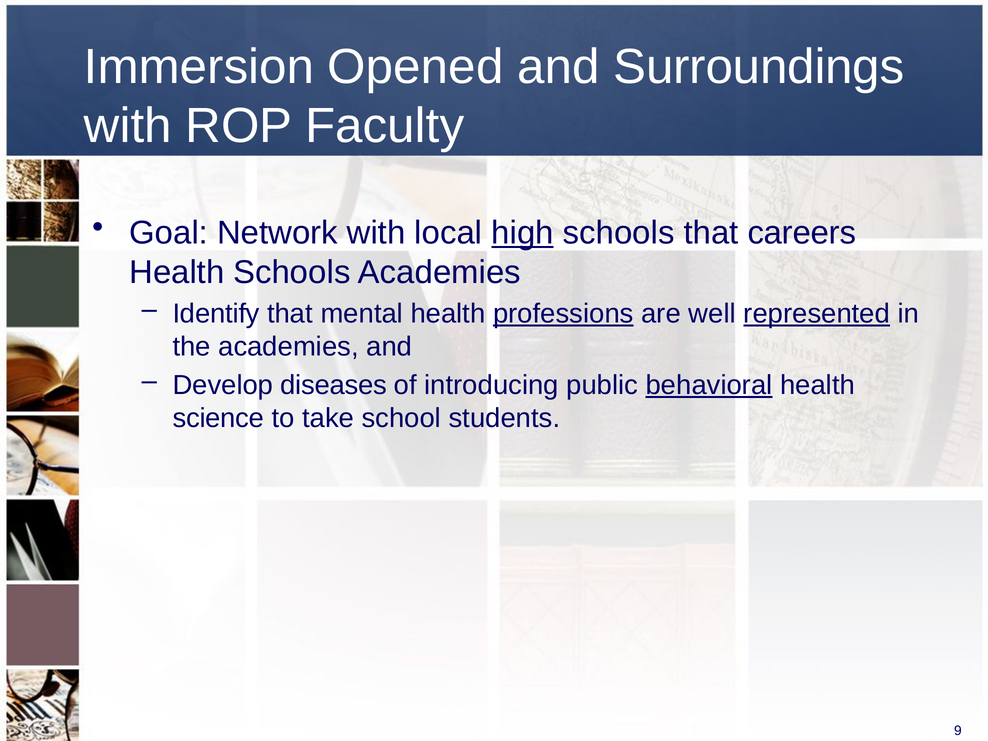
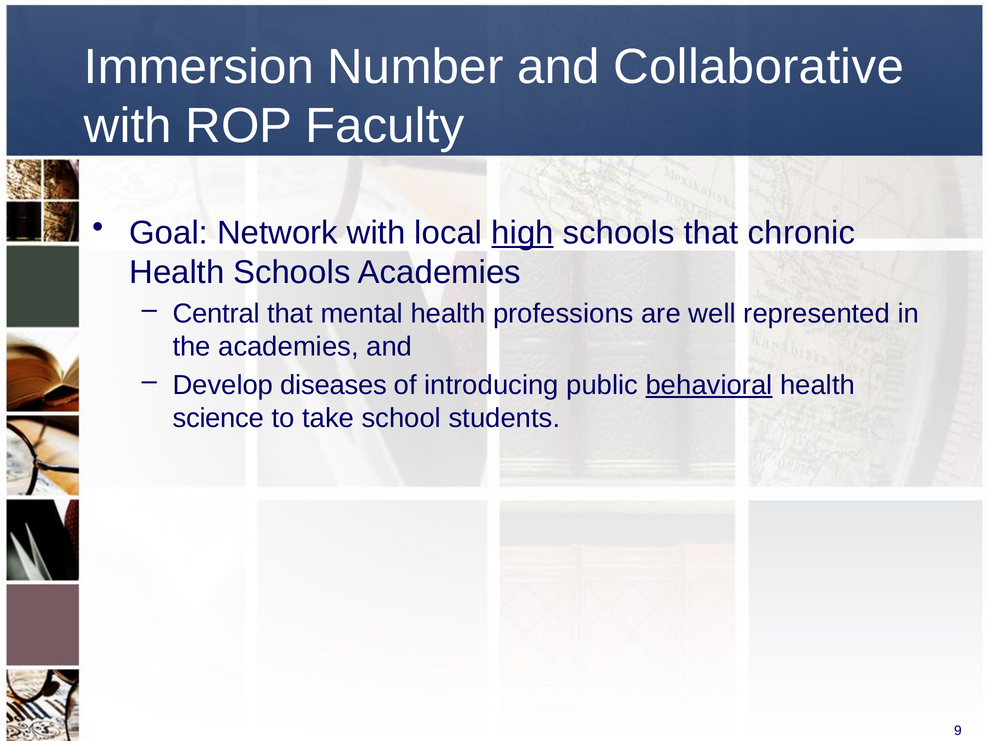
Opened: Opened -> Number
Surroundings: Surroundings -> Collaborative
careers: careers -> chronic
Identify: Identify -> Central
professions underline: present -> none
represented underline: present -> none
